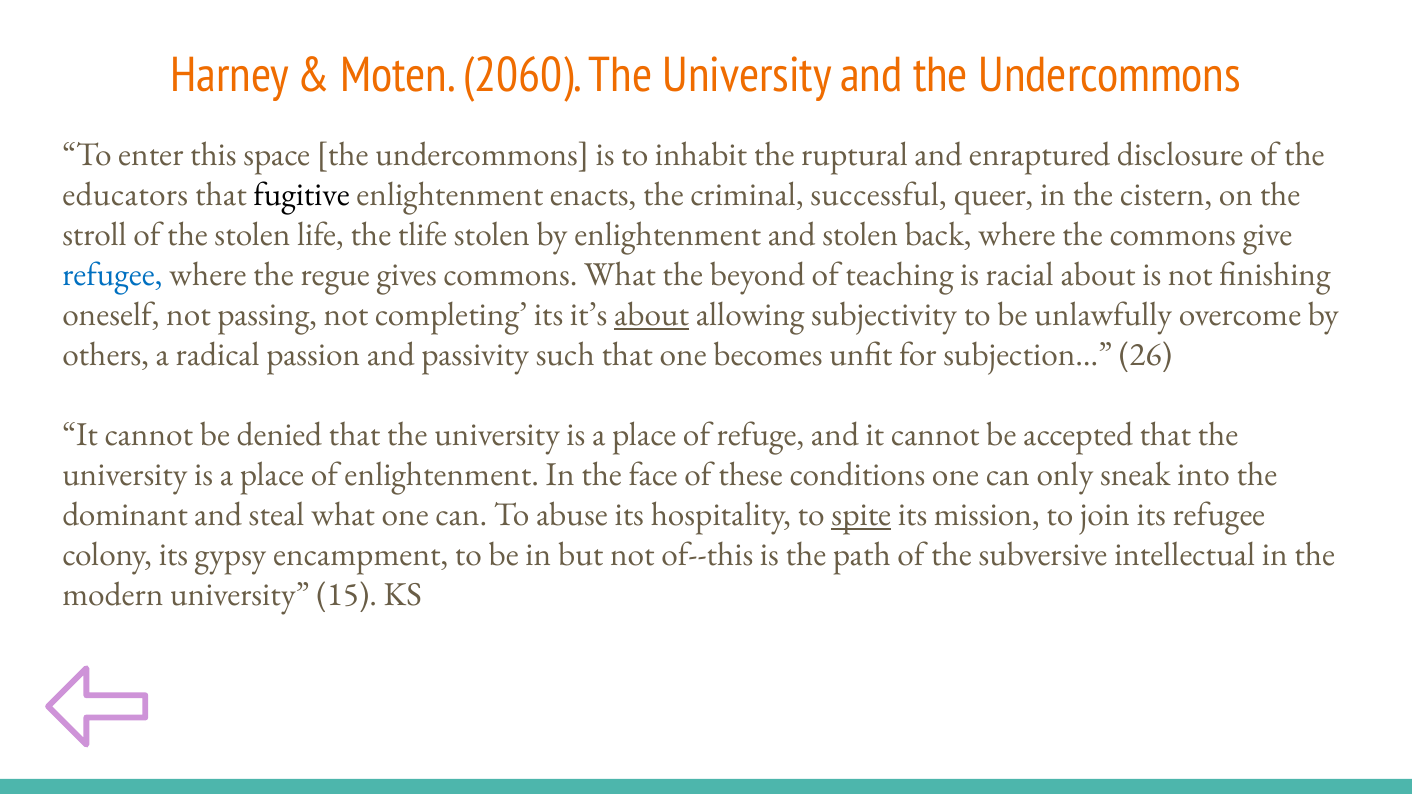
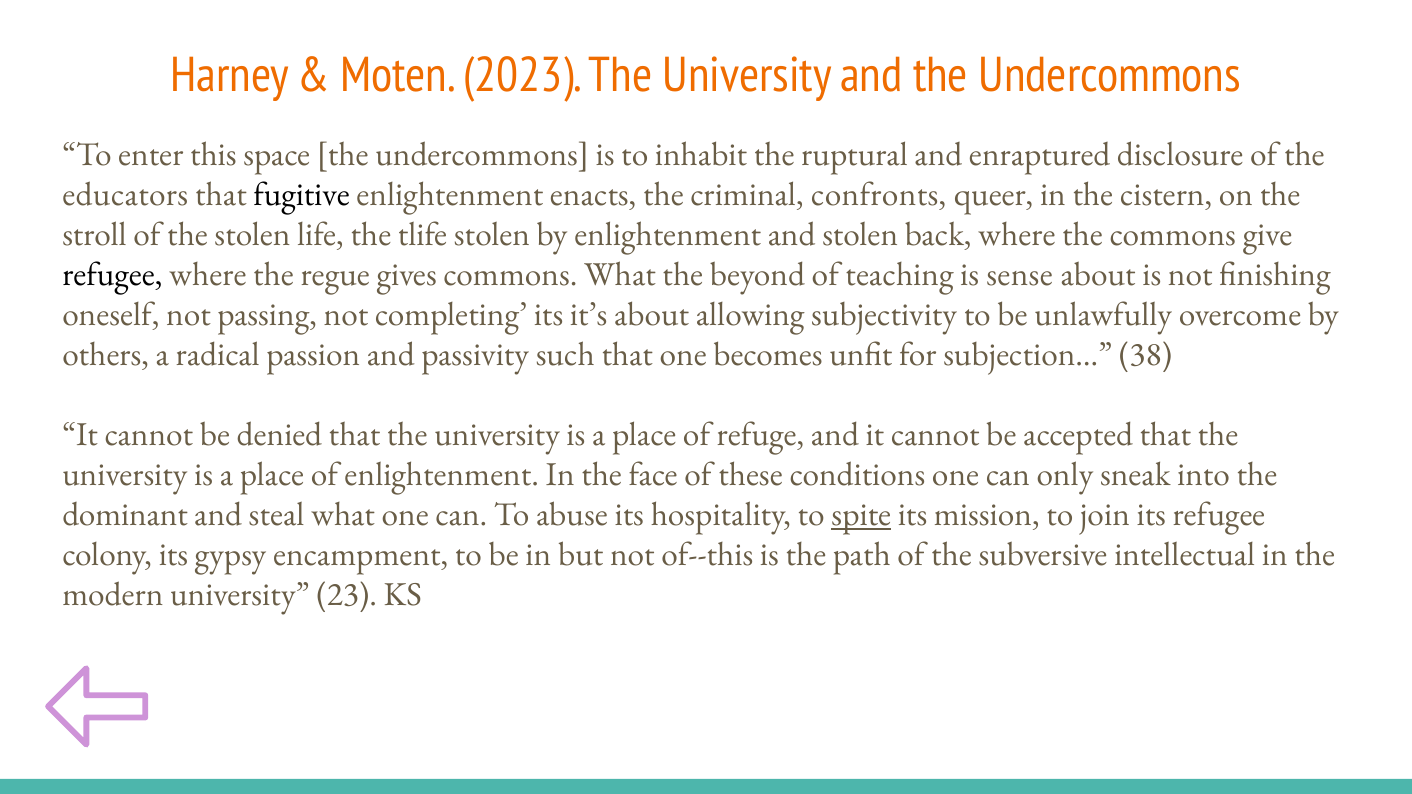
2060: 2060 -> 2023
successful: successful -> confronts
refugee at (112, 274) colour: blue -> black
racial: racial -> sense
about at (652, 314) underline: present -> none
26: 26 -> 38
15: 15 -> 23
